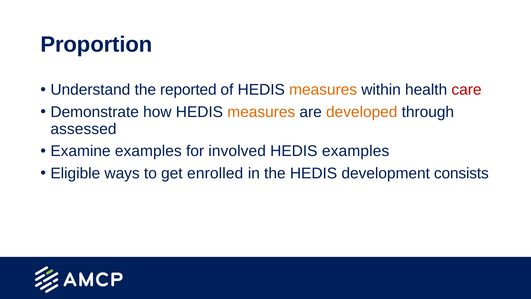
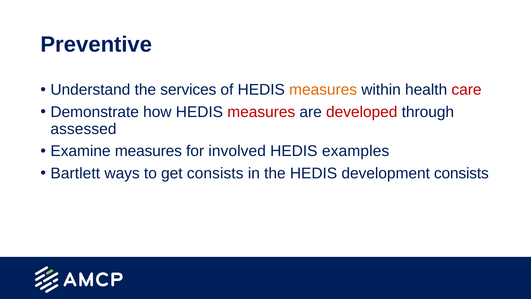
Proportion: Proportion -> Preventive
reported: reported -> services
measures at (261, 112) colour: orange -> red
developed colour: orange -> red
Examine examples: examples -> measures
Eligible: Eligible -> Bartlett
get enrolled: enrolled -> consists
